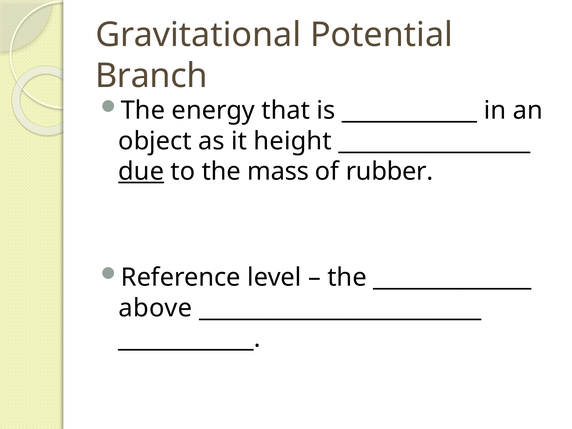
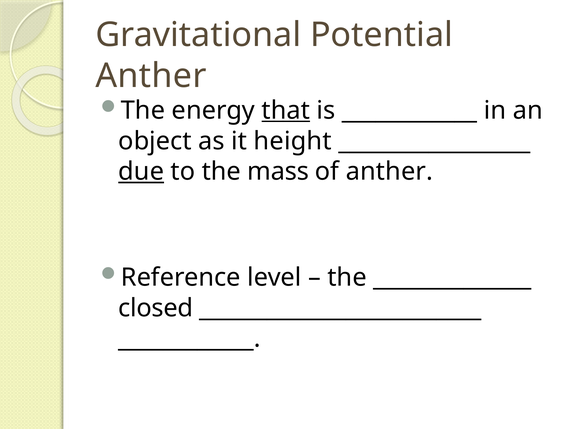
Branch at (151, 76): Branch -> Anther
that underline: none -> present
of rubber: rubber -> anther
above: above -> closed
